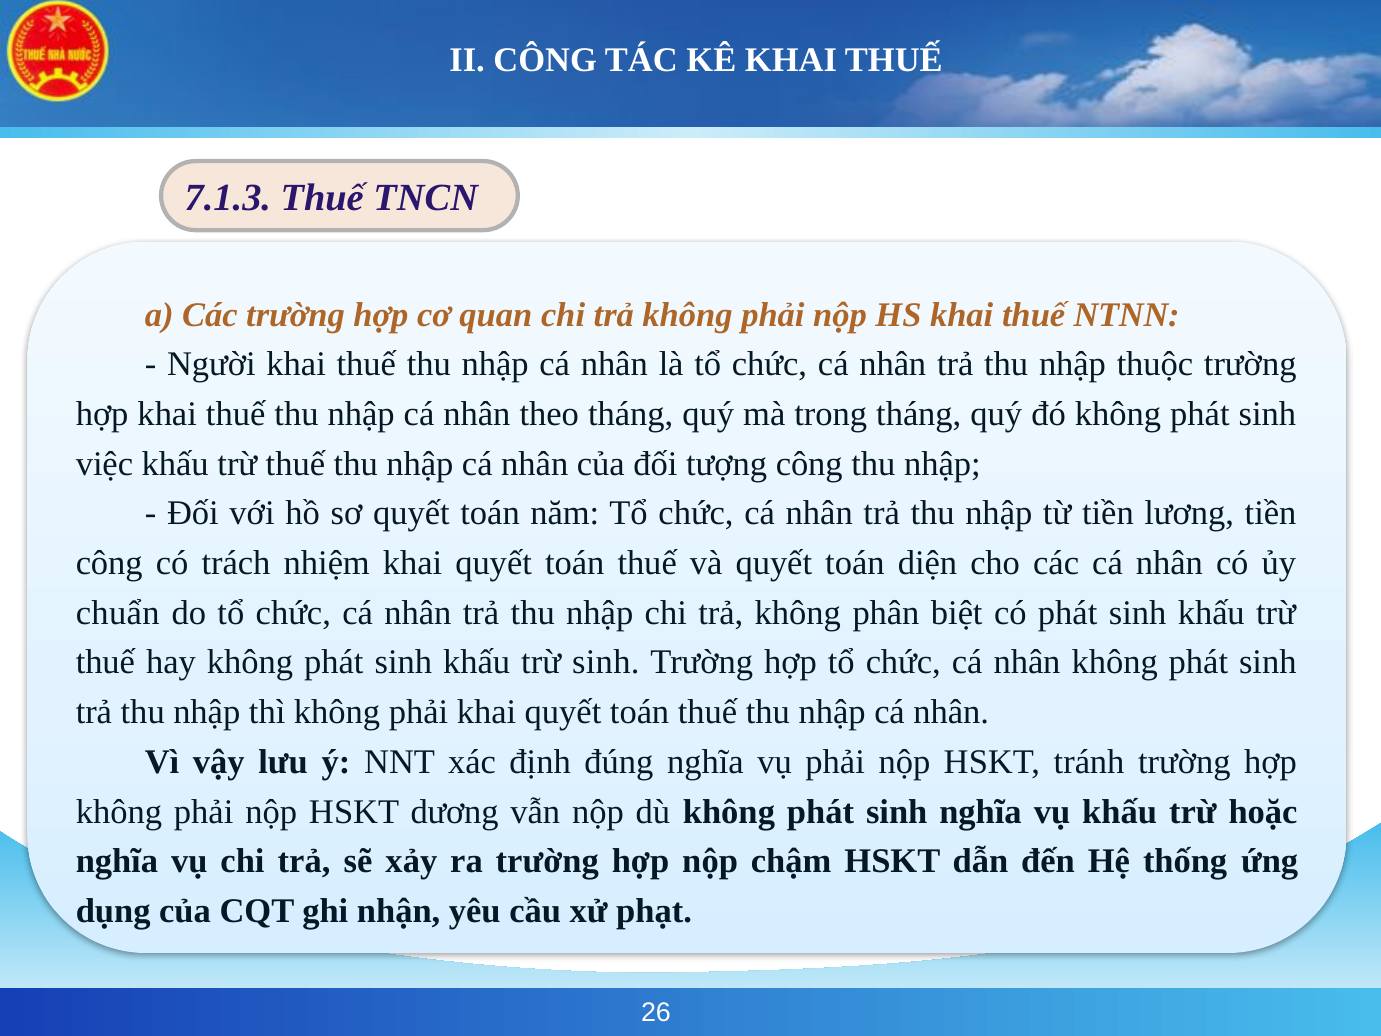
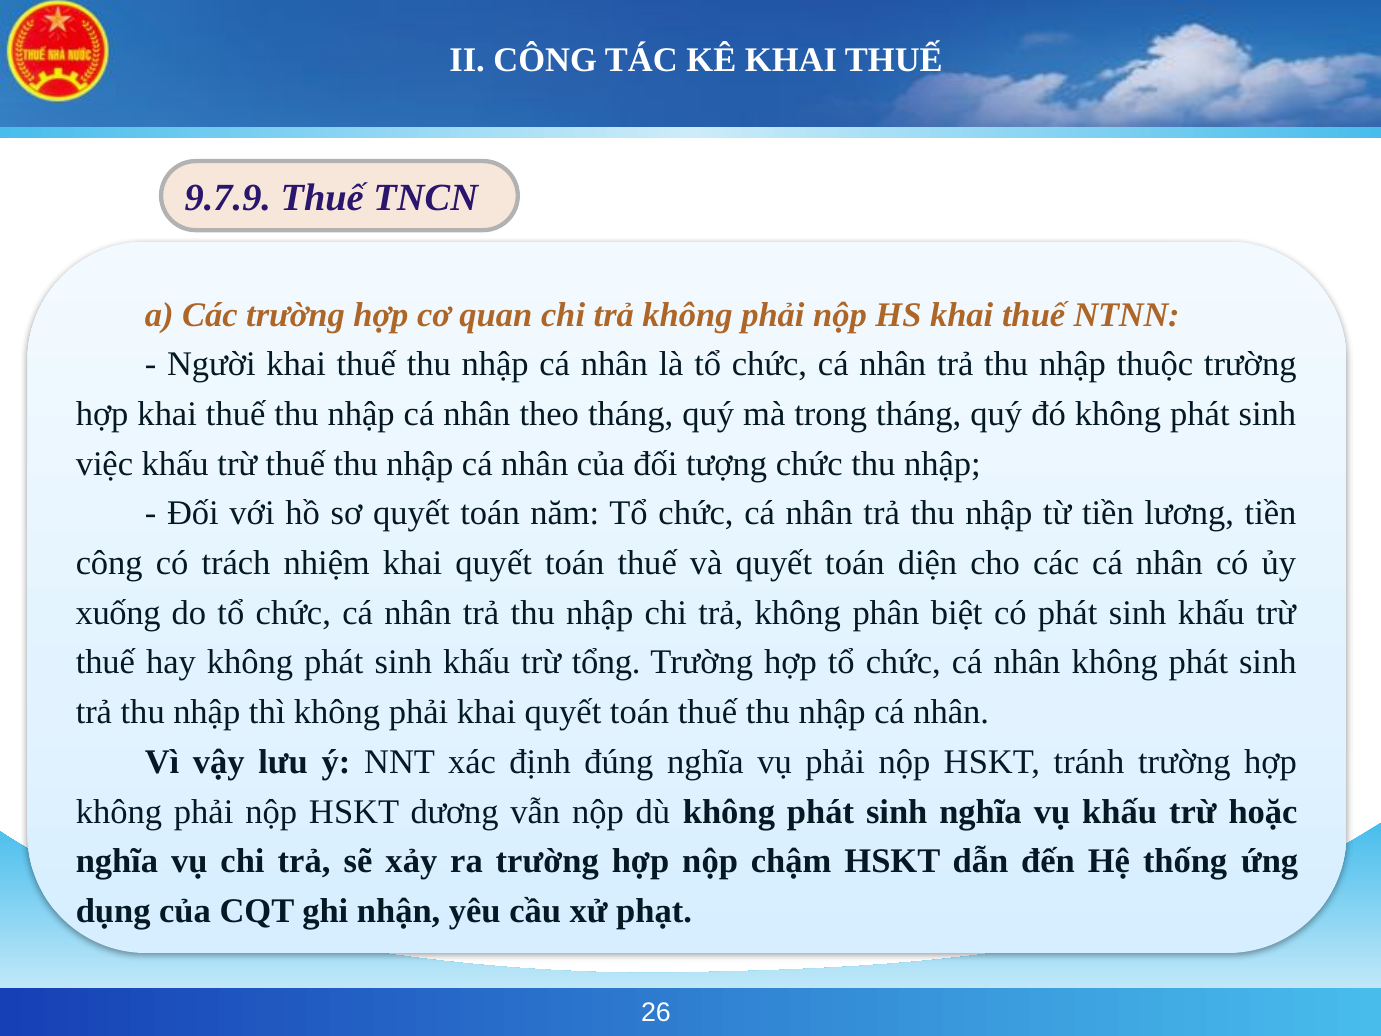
7.1.3: 7.1.3 -> 9.7.9
tượng công: công -> chức
chuẩn: chuẩn -> xuống
trừ sinh: sinh -> tổng
